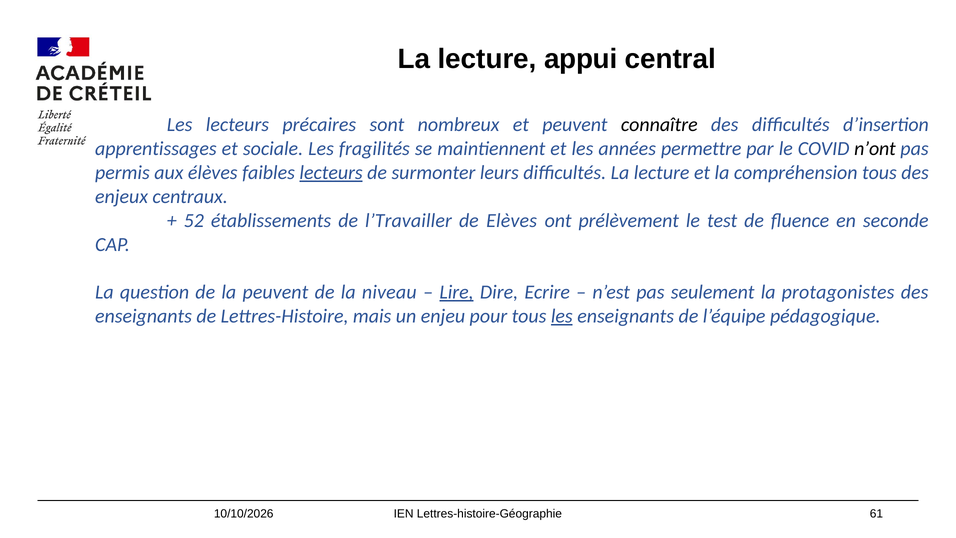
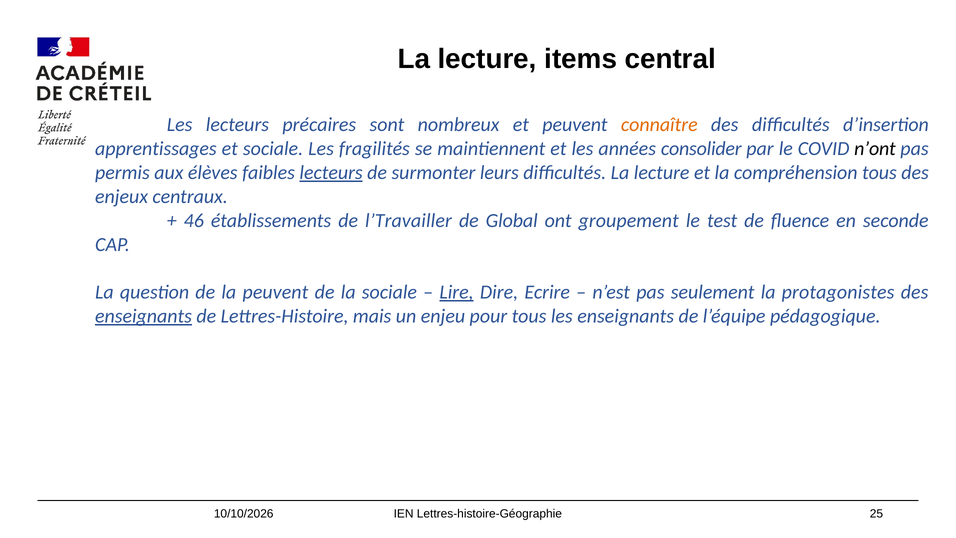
appui: appui -> items
connaître colour: black -> orange
permettre: permettre -> consolider
52: 52 -> 46
Elèves: Elèves -> Global
prélèvement: prélèvement -> groupement
la niveau: niveau -> sociale
enseignants at (144, 316) underline: none -> present
les at (562, 316) underline: present -> none
61: 61 -> 25
